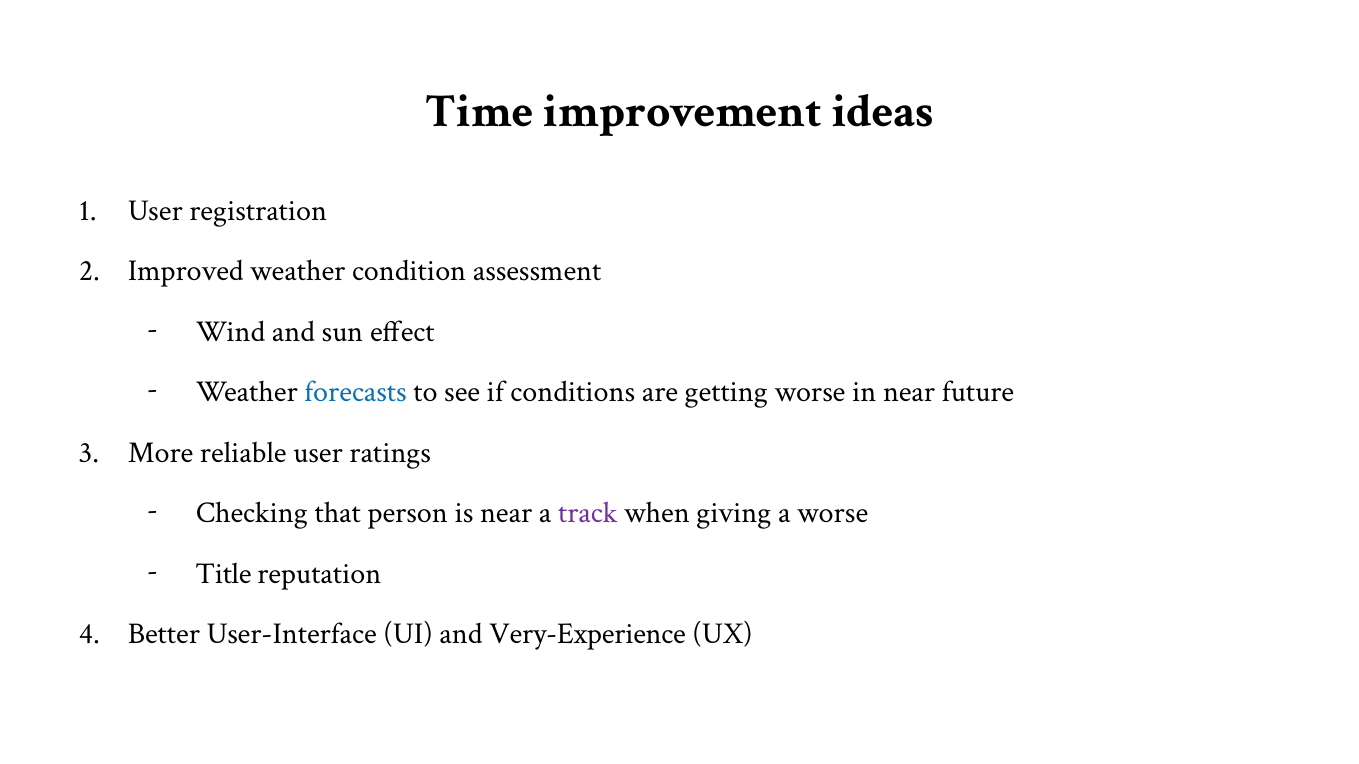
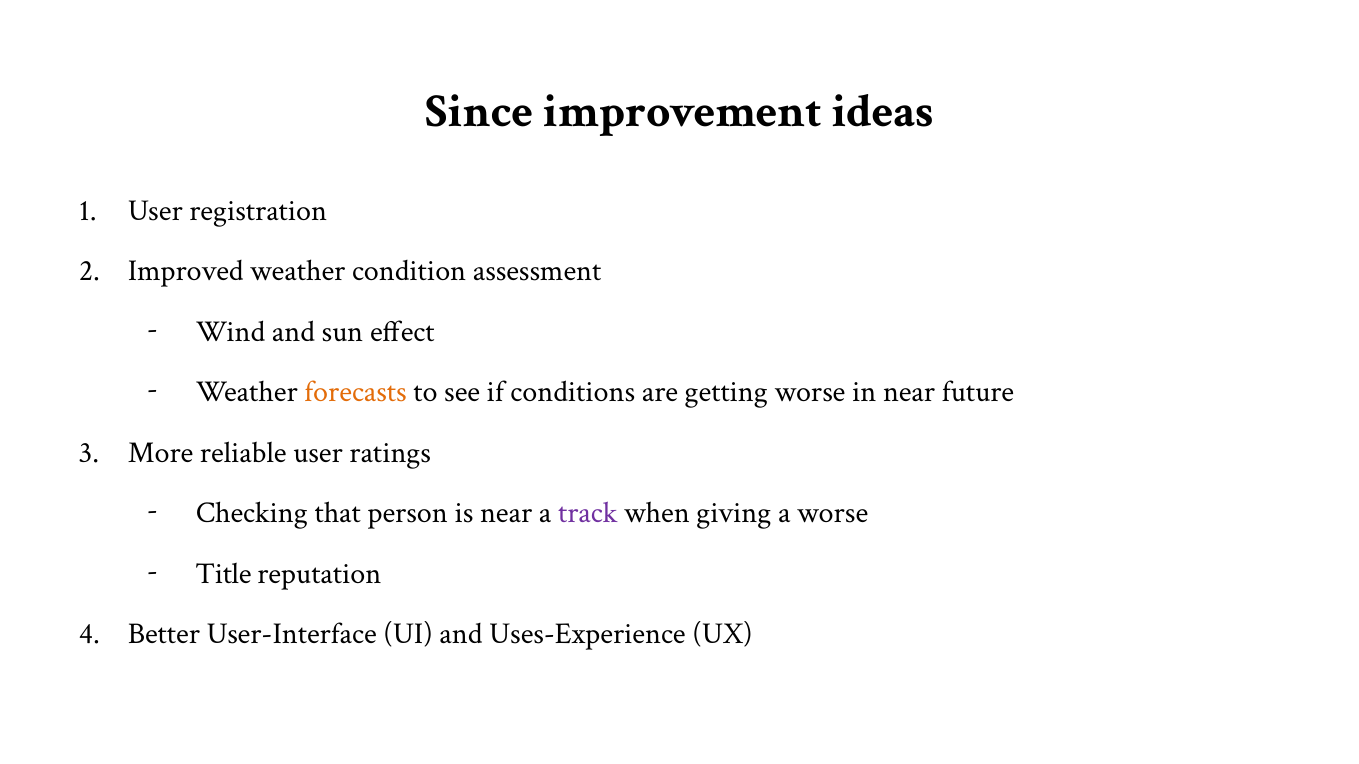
Time: Time -> Since
forecasts colour: blue -> orange
Very-Experience: Very-Experience -> Uses-Experience
